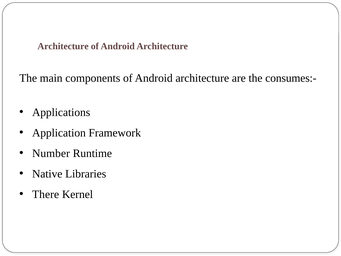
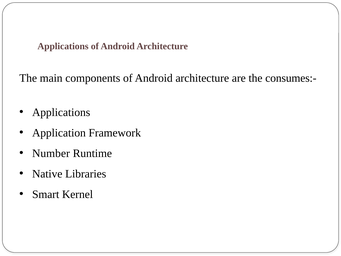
Architecture at (63, 46): Architecture -> Applications
There: There -> Smart
